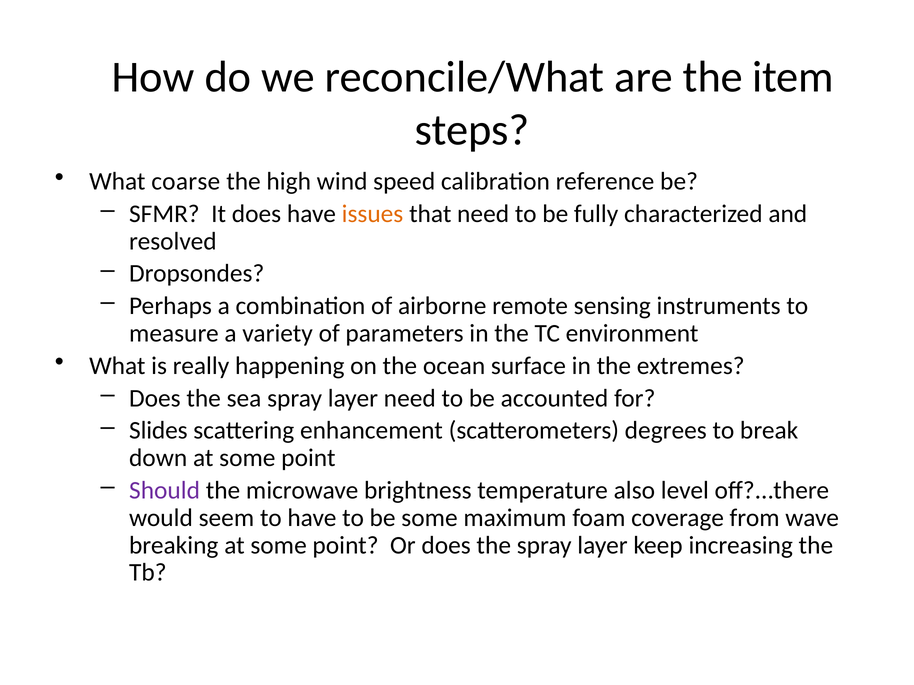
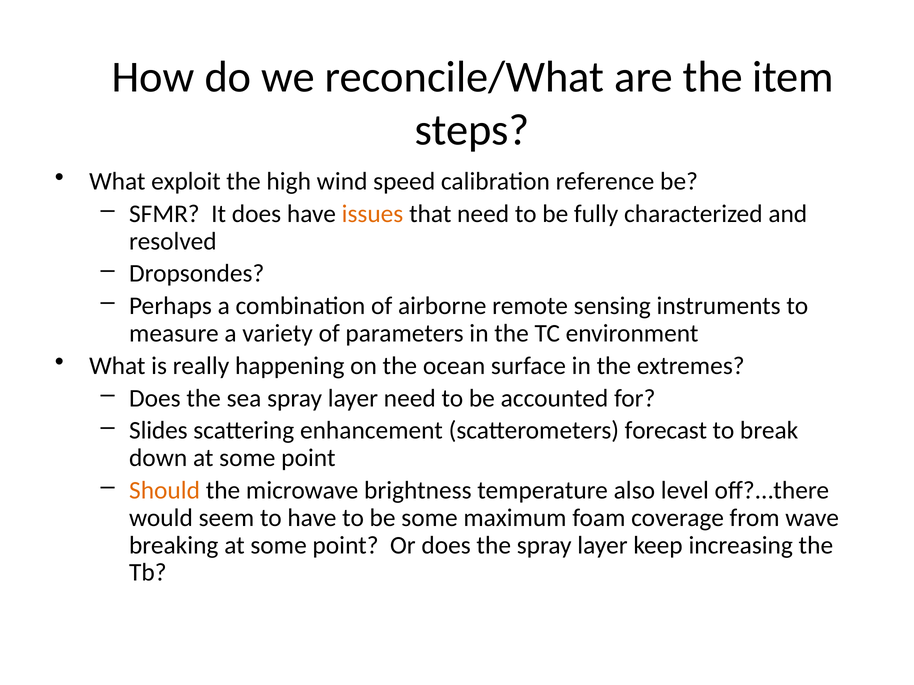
coarse: coarse -> exploit
degrees: degrees -> forecast
Should colour: purple -> orange
